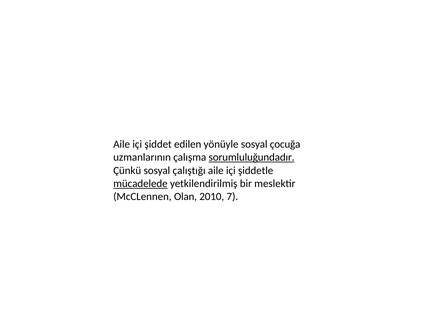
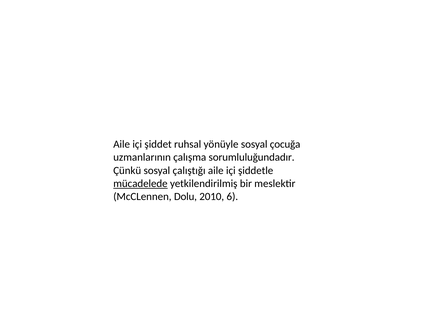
edilen: edilen -> ruhsal
sorumluluğundadır underline: present -> none
Olan: Olan -> Dolu
7: 7 -> 6
